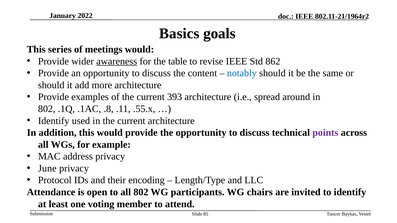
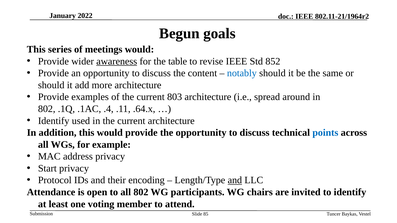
Basics: Basics -> Begun
862: 862 -> 852
393: 393 -> 803
.8: .8 -> .4
.55.x: .55.x -> .64.x
points colour: purple -> blue
June: June -> Start
and at (235, 180) underline: none -> present
